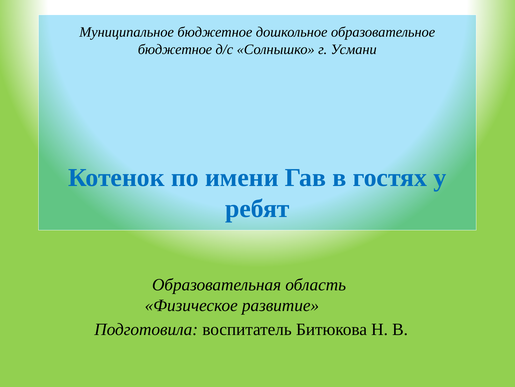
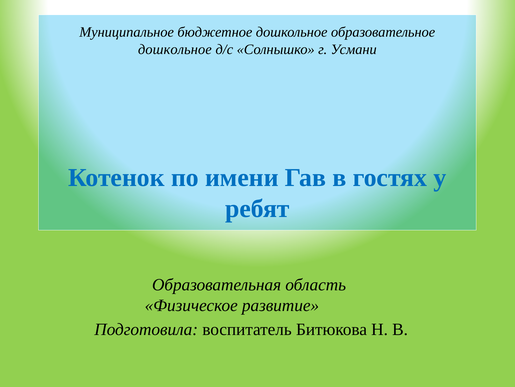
бюджетное at (175, 49): бюджетное -> дошкольное
